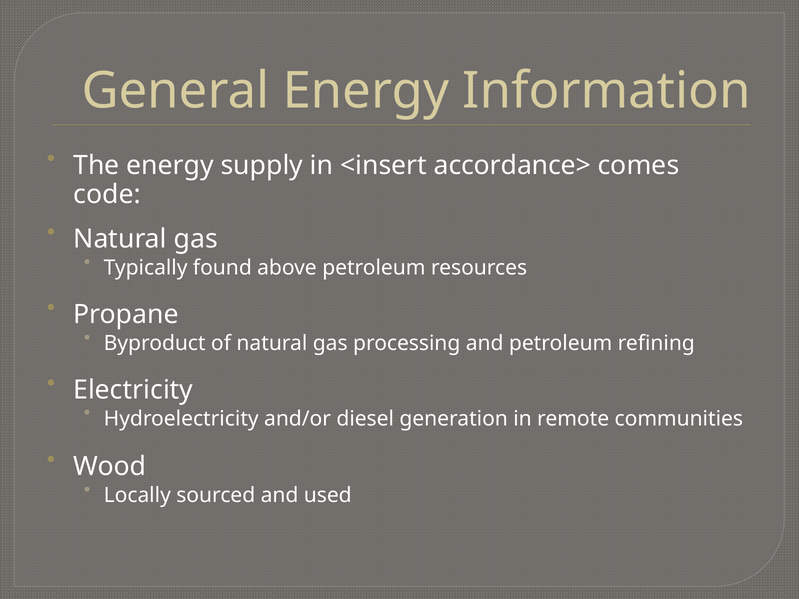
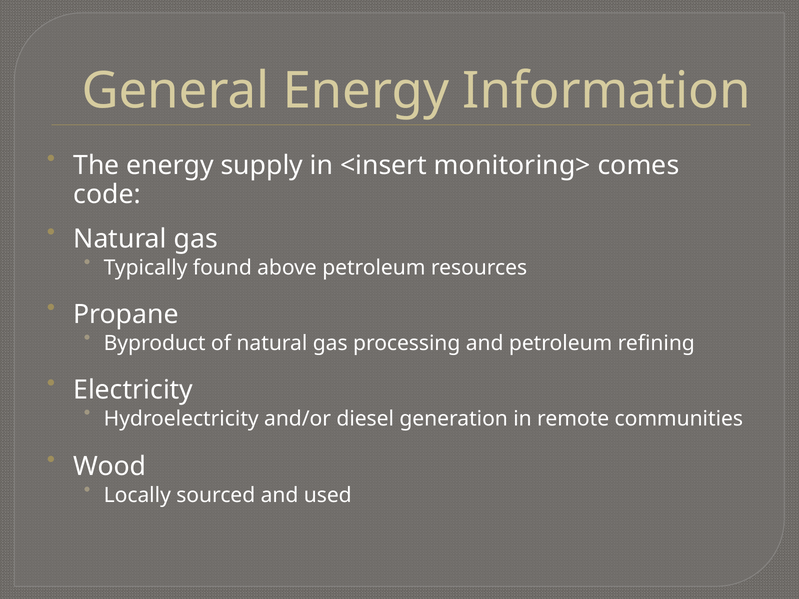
accordance>: accordance> -> monitoring>
